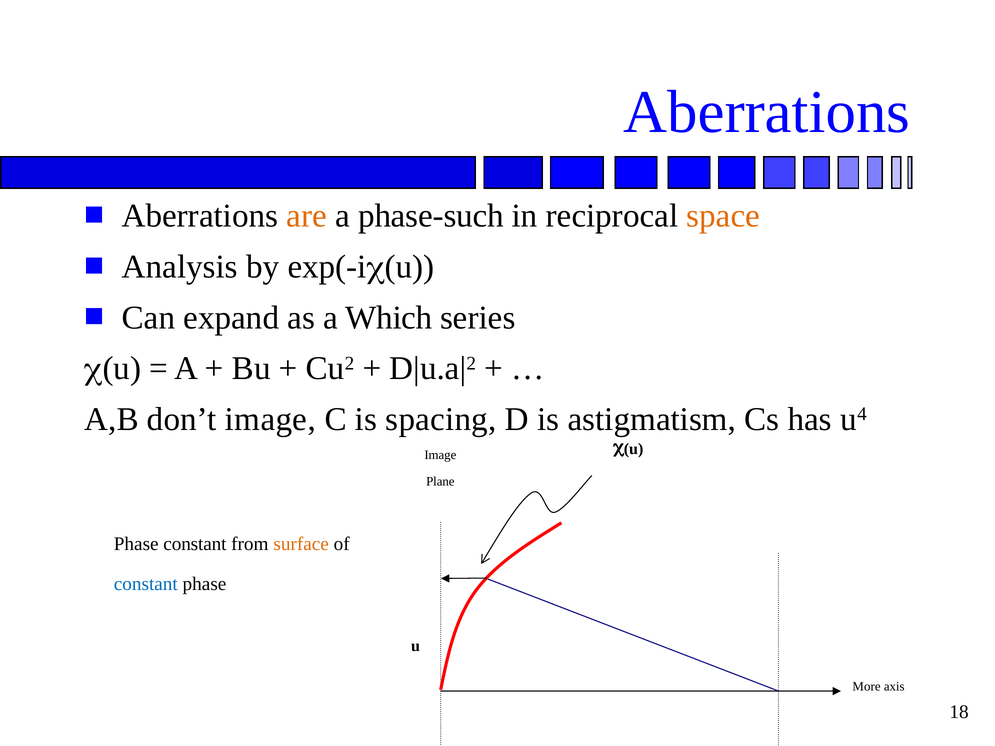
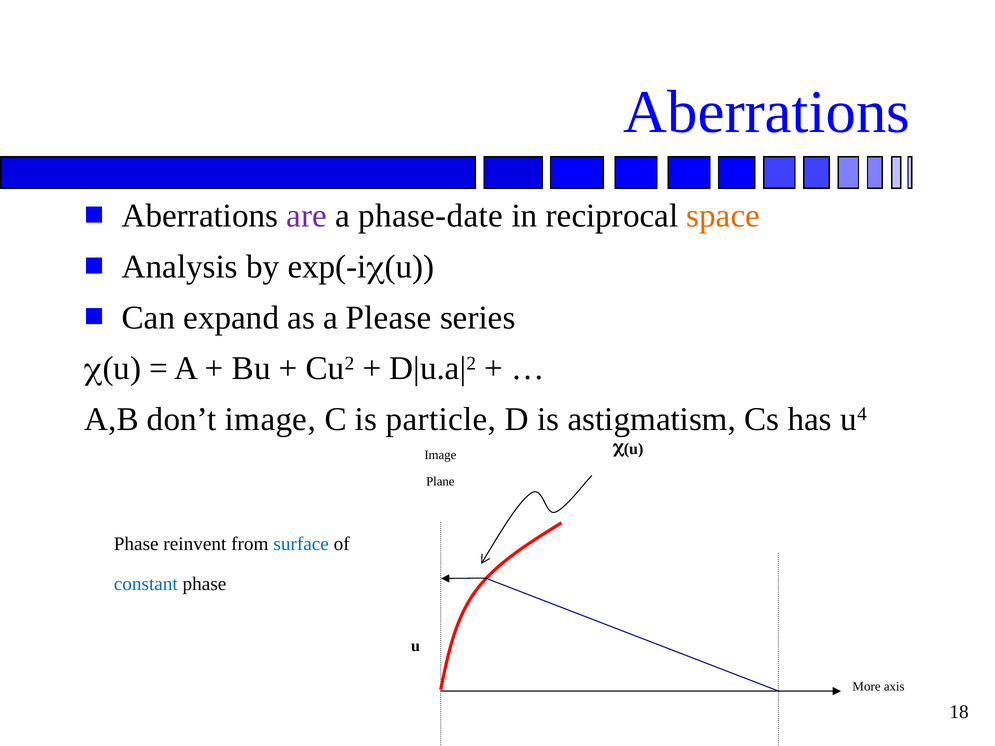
are colour: orange -> purple
phase-such: phase-such -> phase-date
Which: Which -> Please
spacing: spacing -> particle
Phase constant: constant -> reinvent
surface colour: orange -> blue
